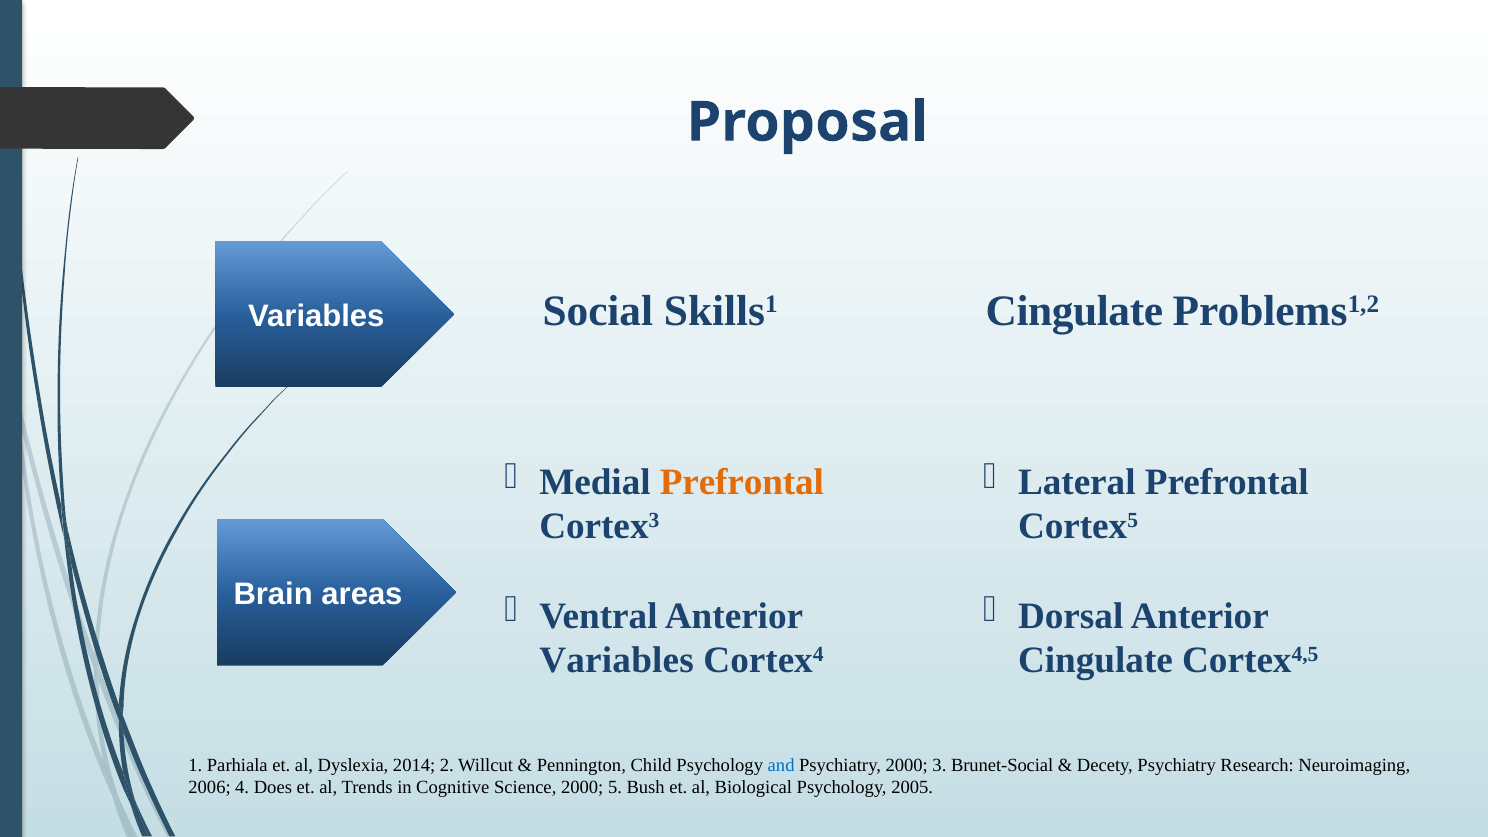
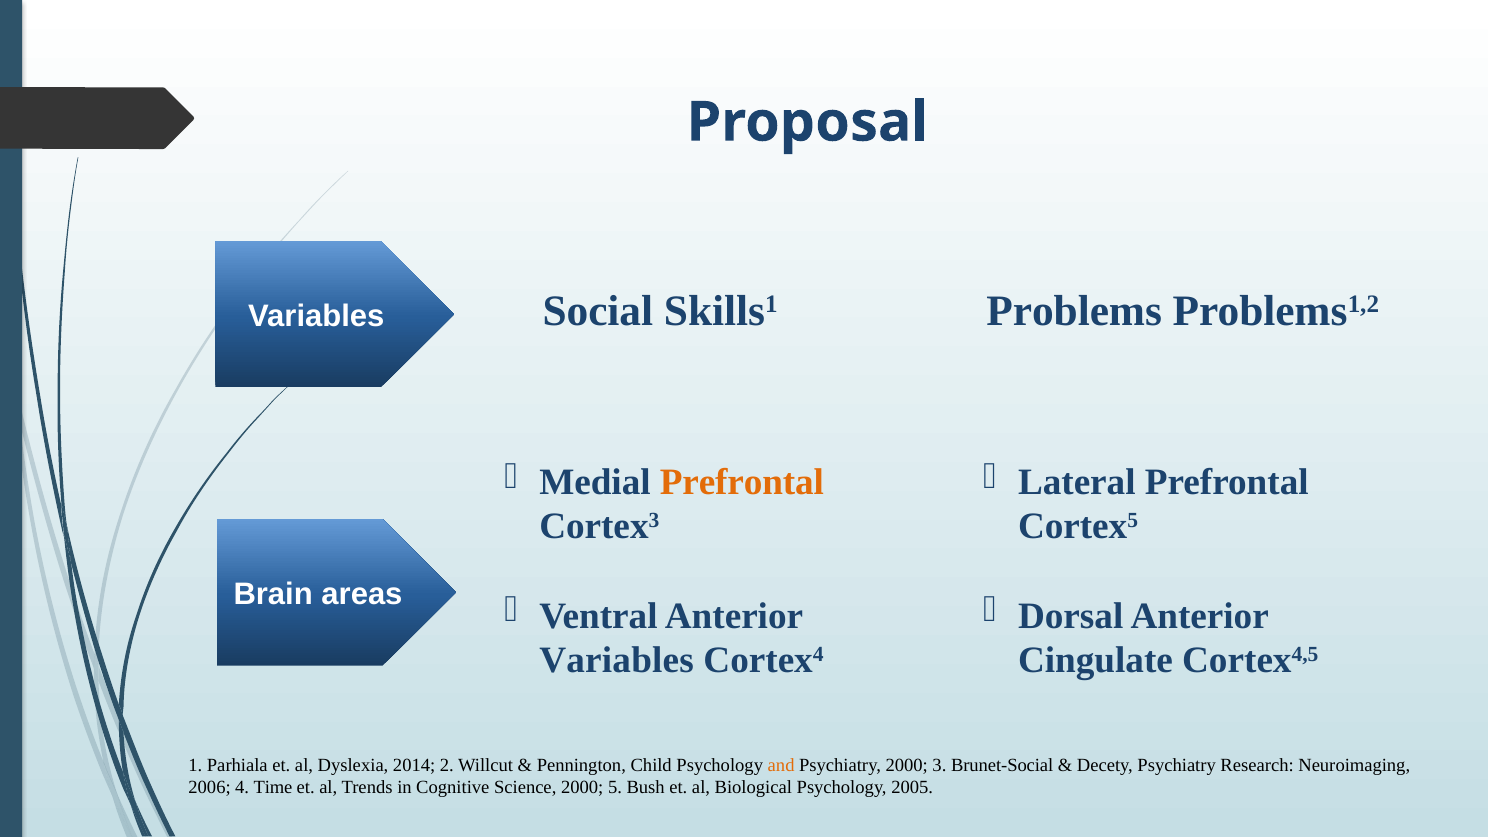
Skills1 Cingulate: Cingulate -> Problems
and colour: blue -> orange
Does: Does -> Time
